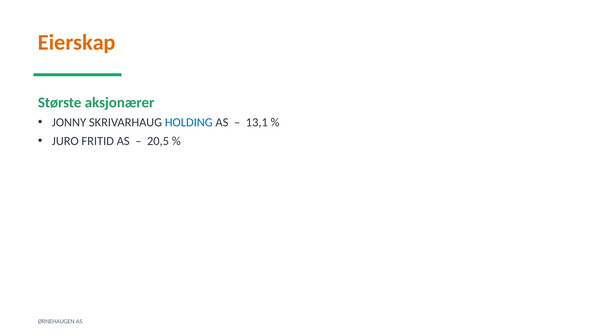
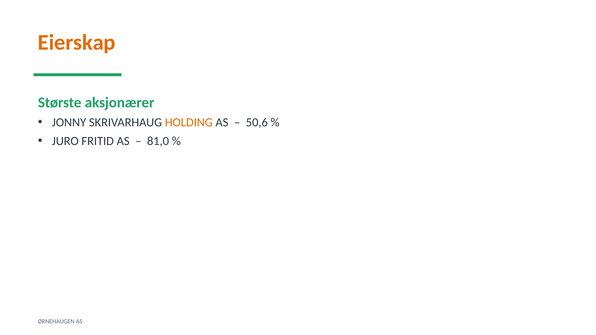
HOLDING colour: blue -> orange
13,1: 13,1 -> 50,6
20,5: 20,5 -> 81,0
